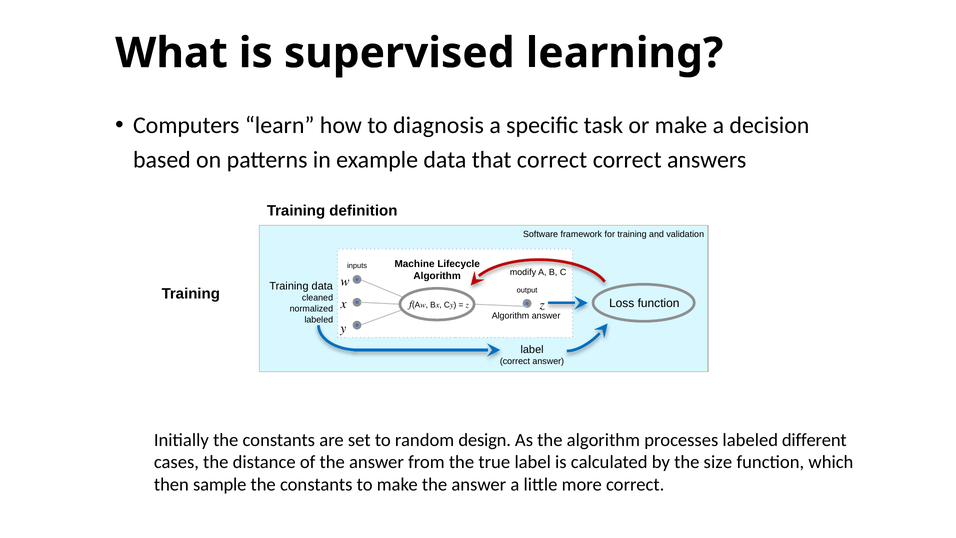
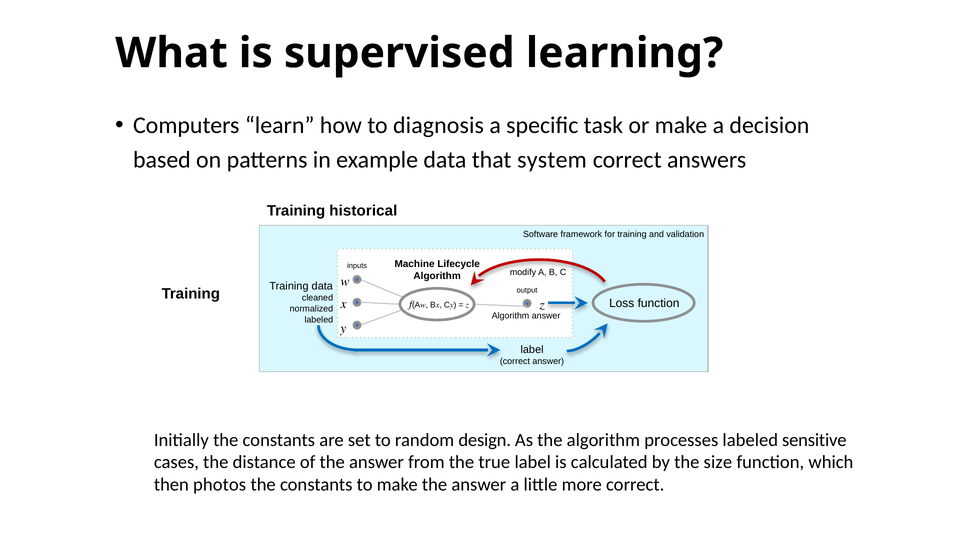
that correct: correct -> system
definition: definition -> historical
different: different -> sensitive
sample: sample -> photos
